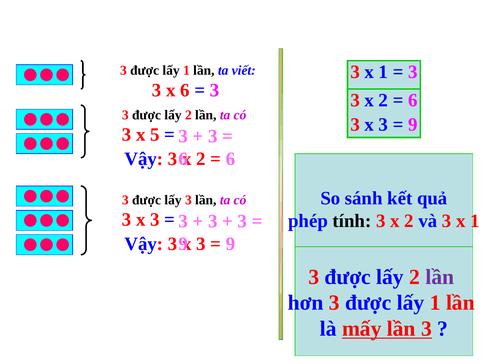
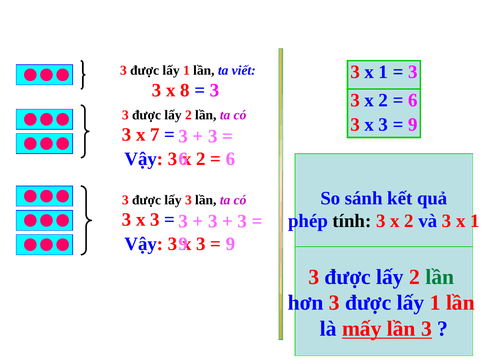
x 6: 6 -> 8
5: 5 -> 7
lần at (440, 277) colour: purple -> green
